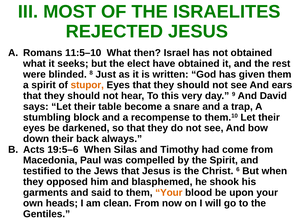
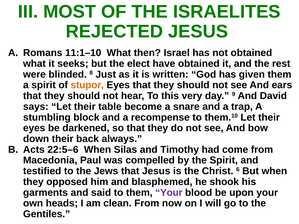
11:5–10: 11:5–10 -> 11:1–10
19:5–6: 19:5–6 -> 22:5–6
Your at (169, 193) colour: orange -> purple
